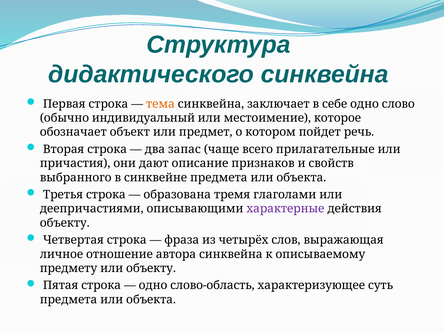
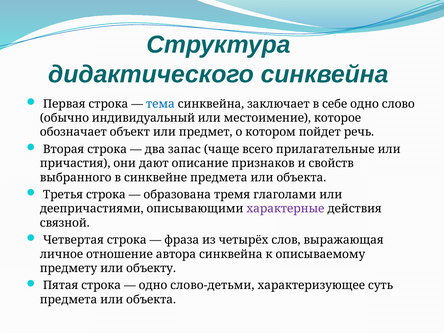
тема colour: orange -> blue
объекту at (65, 223): объекту -> связной
слово-область: слово-область -> слово-детьми
